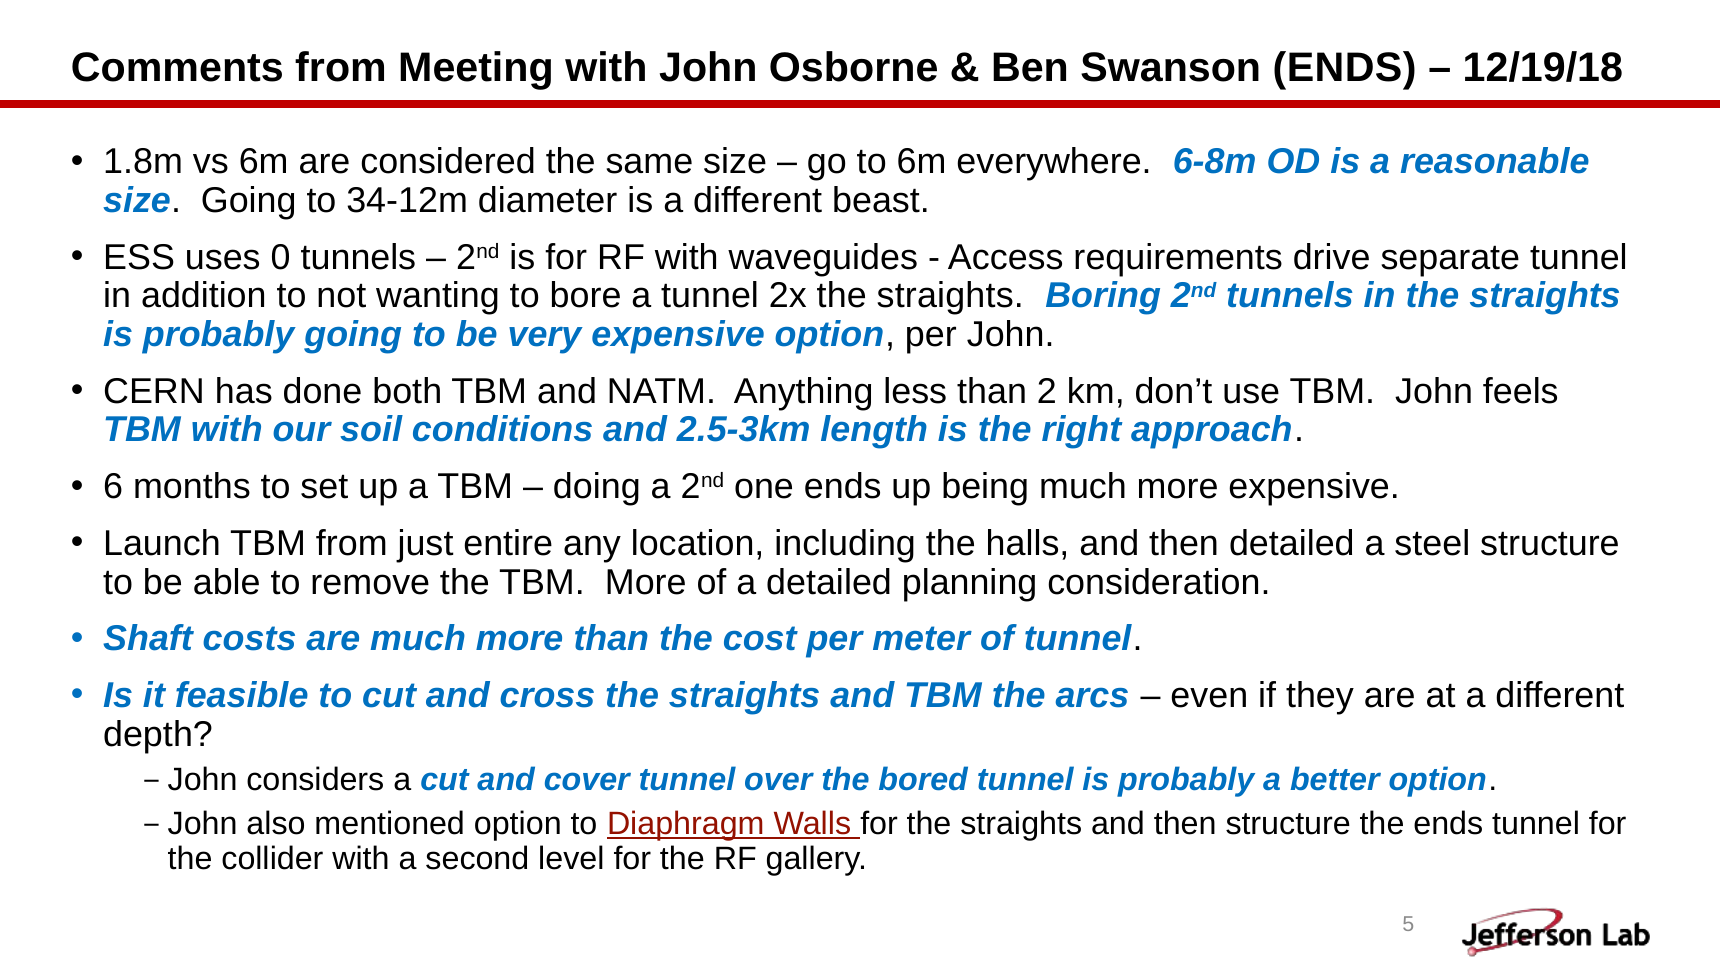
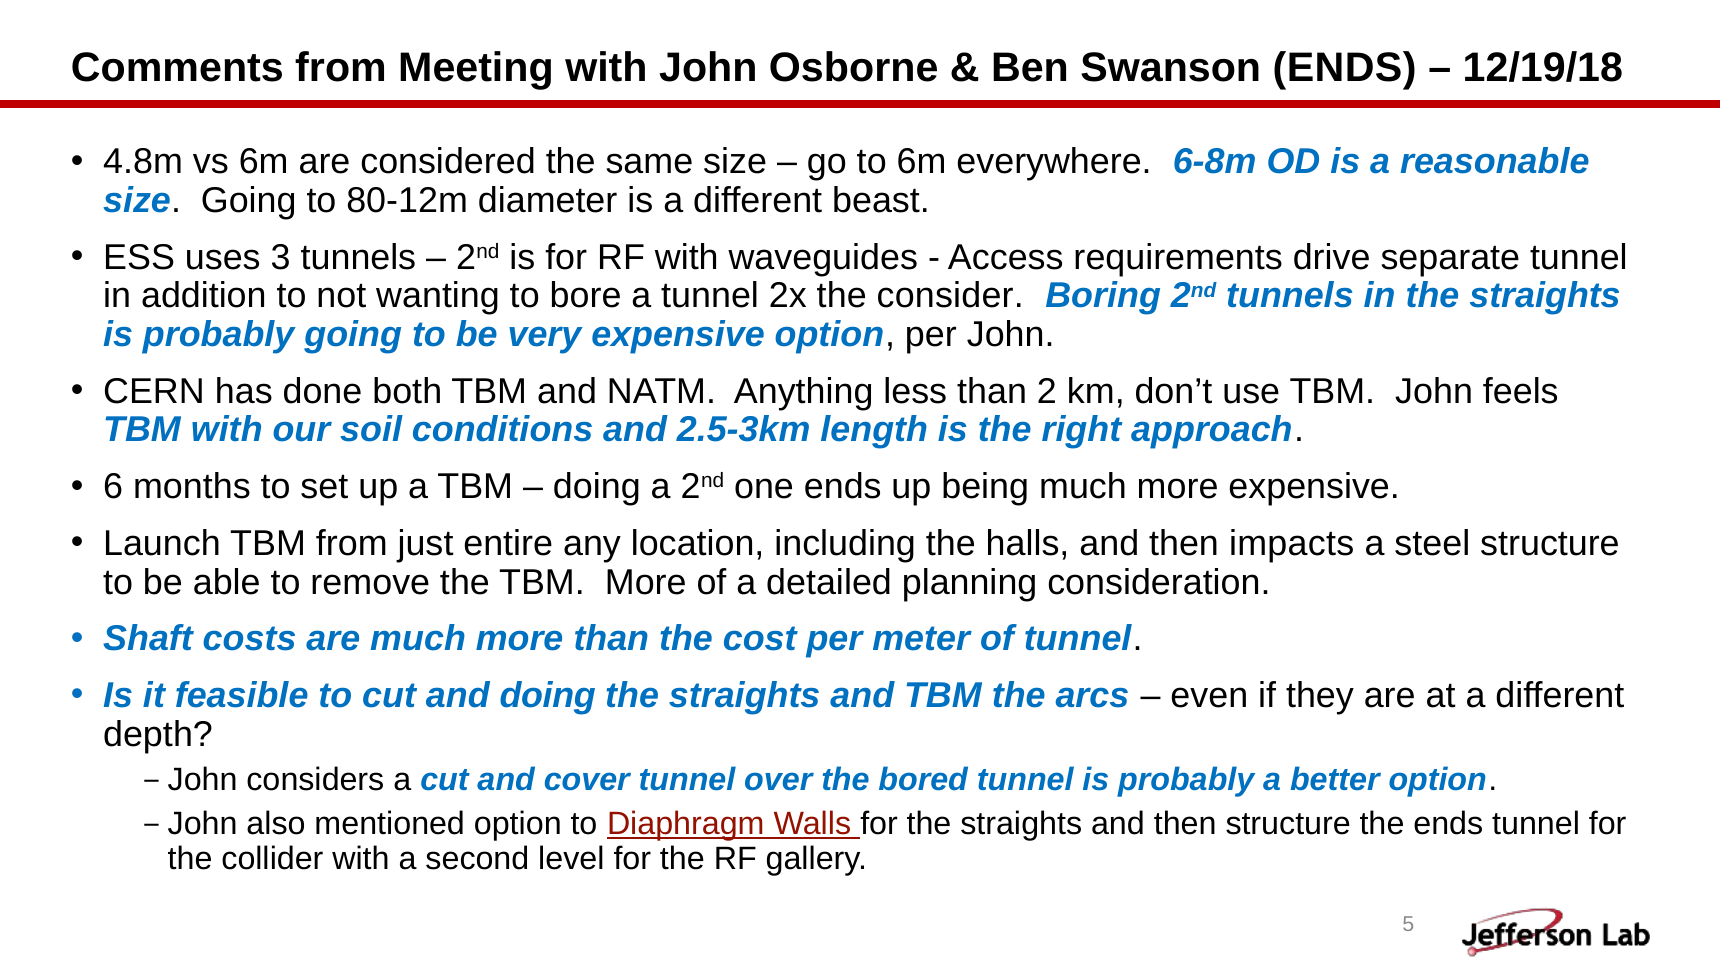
1.8m: 1.8m -> 4.8m
34-12m: 34-12m -> 80-12m
0: 0 -> 3
2x the straights: straights -> consider
then detailed: detailed -> impacts
and cross: cross -> doing
